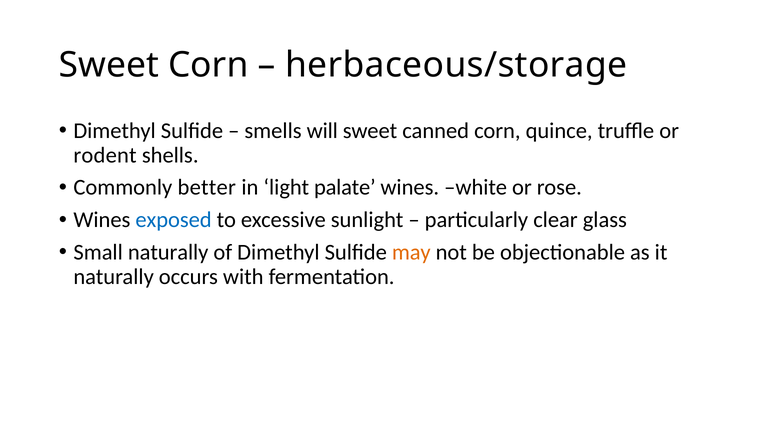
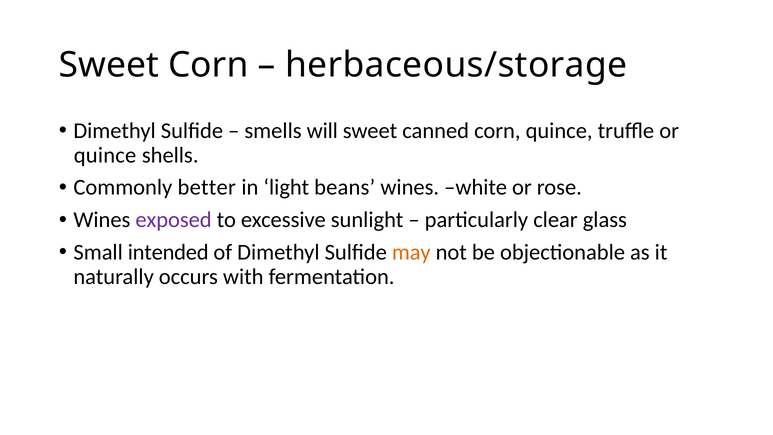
rodent at (105, 155): rodent -> quince
palate: palate -> beans
exposed colour: blue -> purple
Small naturally: naturally -> intended
